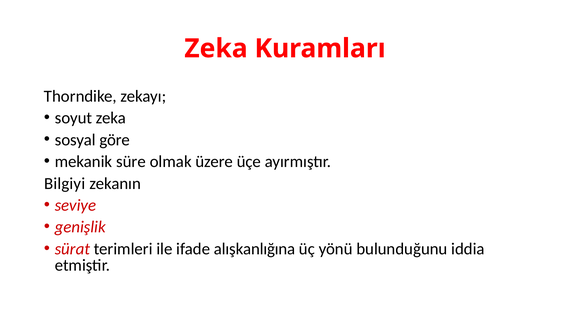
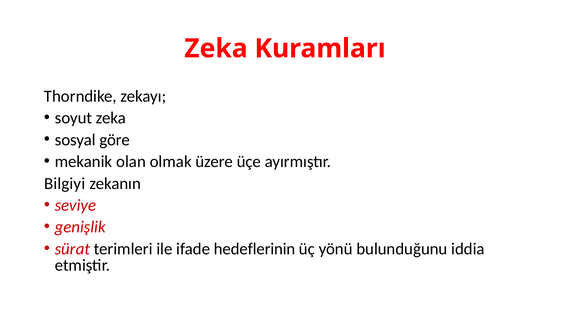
süre: süre -> olan
alışkanlığına: alışkanlığına -> hedeflerinin
